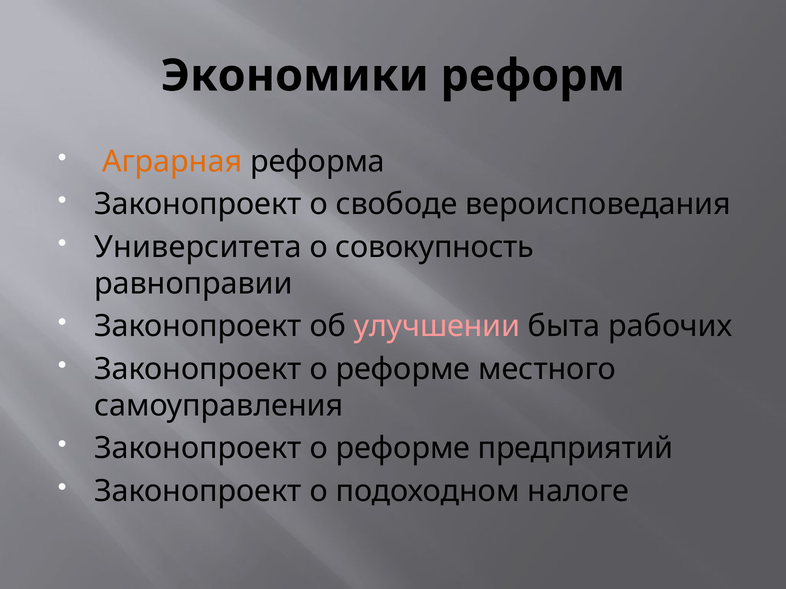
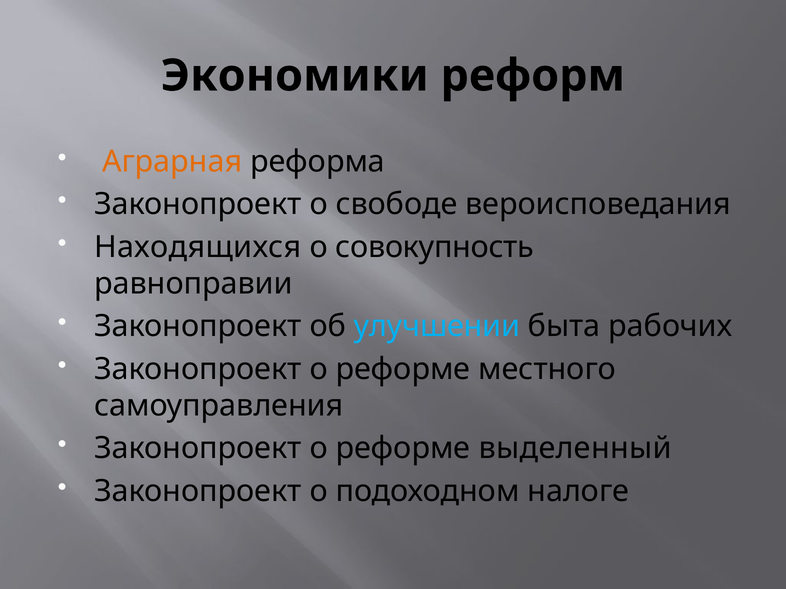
Университета: Университета -> Находящихся
улучшении colour: pink -> light blue
предприятий: предприятий -> выделенный
